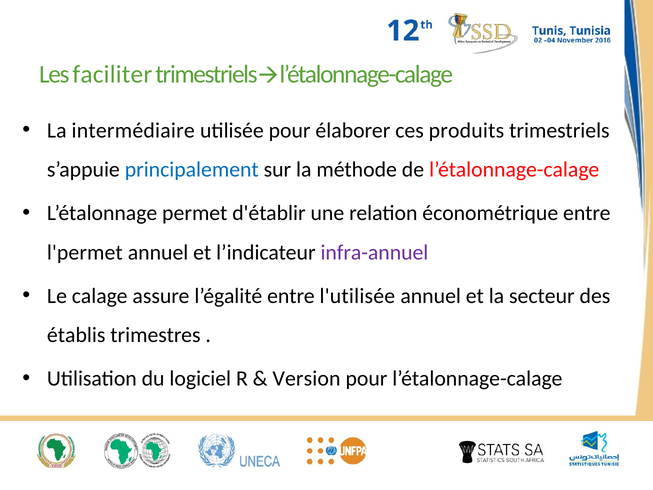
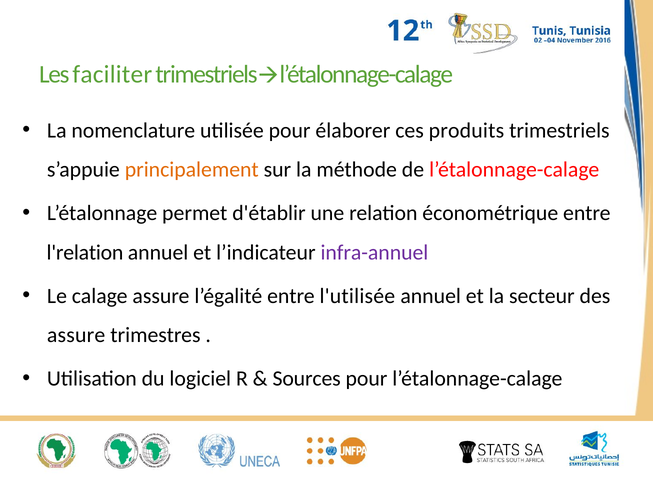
intermédiaire: intermédiaire -> nomenclature
principalement colour: blue -> orange
l'permet: l'permet -> l'relation
établis at (76, 335): établis -> assure
Version: Version -> Sources
